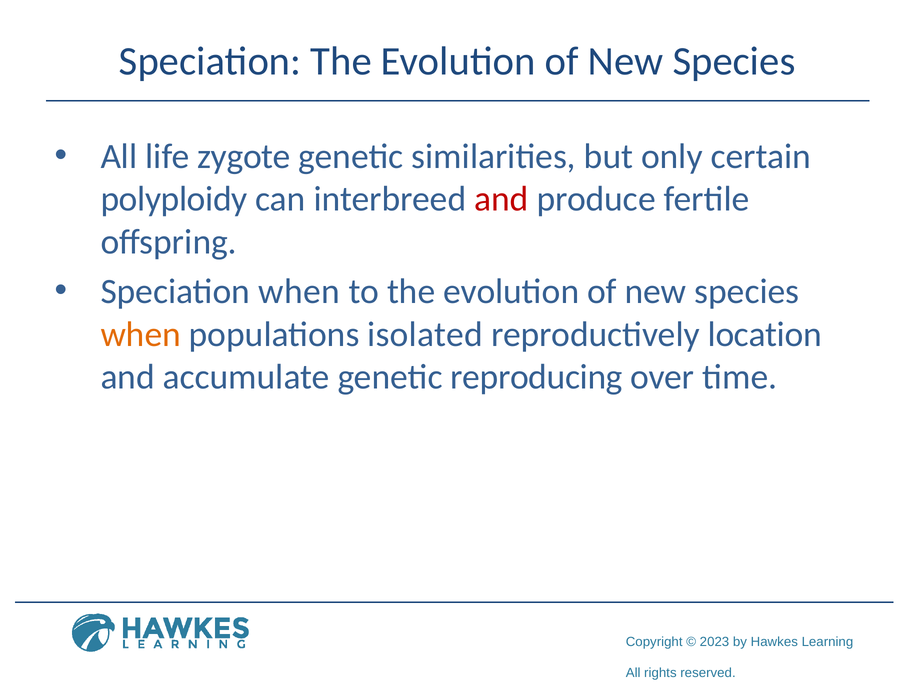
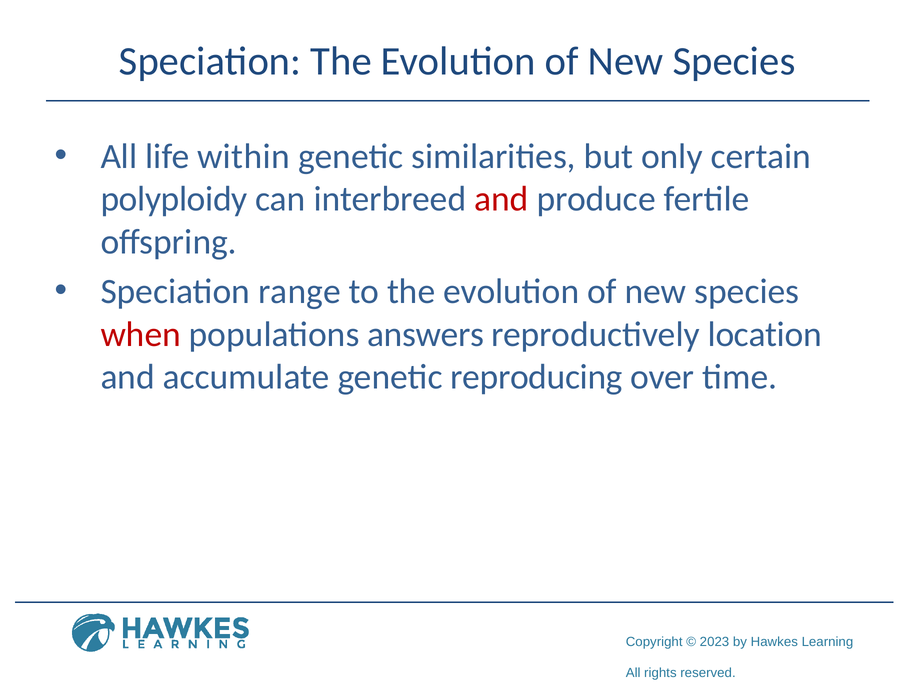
zygote: zygote -> within
Speciation when: when -> range
when at (141, 334) colour: orange -> red
isolated: isolated -> answers
